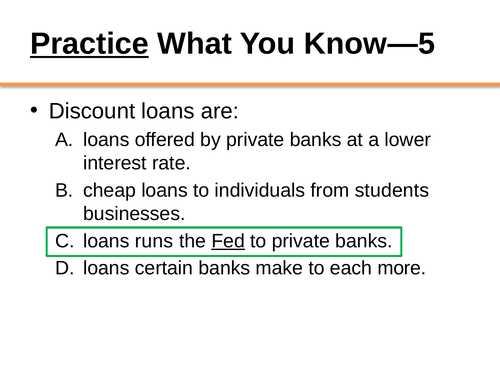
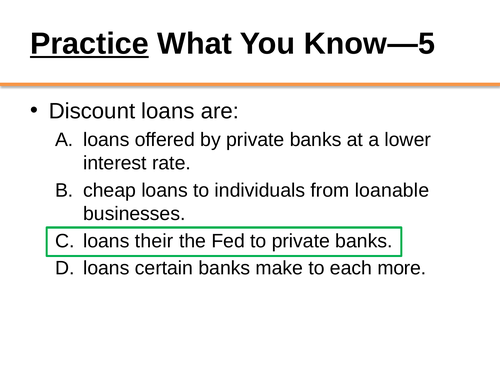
students: students -> loanable
runs: runs -> their
Fed underline: present -> none
